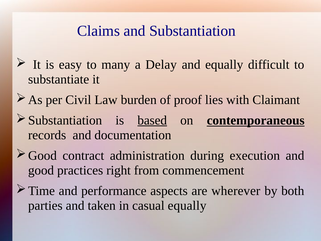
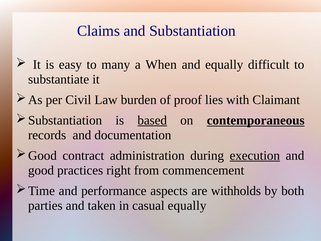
Delay: Delay -> When
execution underline: none -> present
wherever: wherever -> withholds
